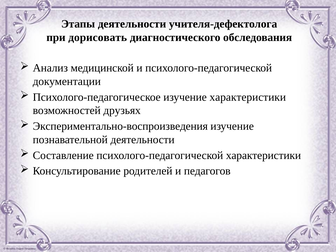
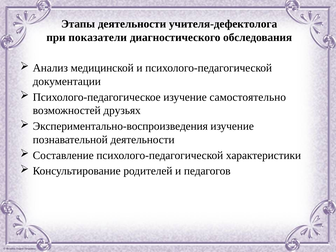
дорисовать: дорисовать -> показатели
изучение характеристики: характеристики -> самостоятельно
